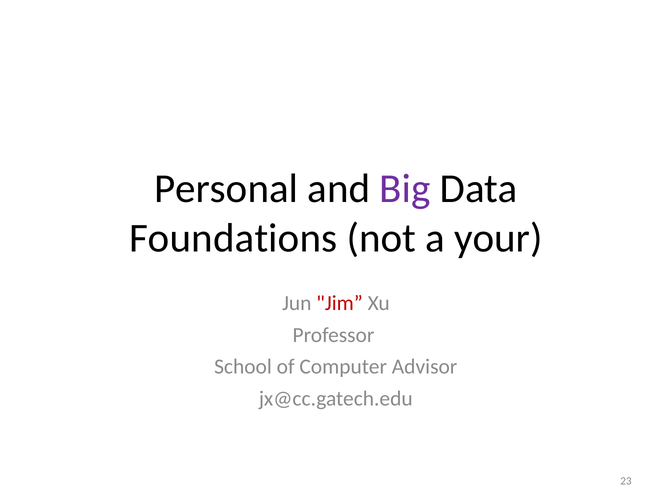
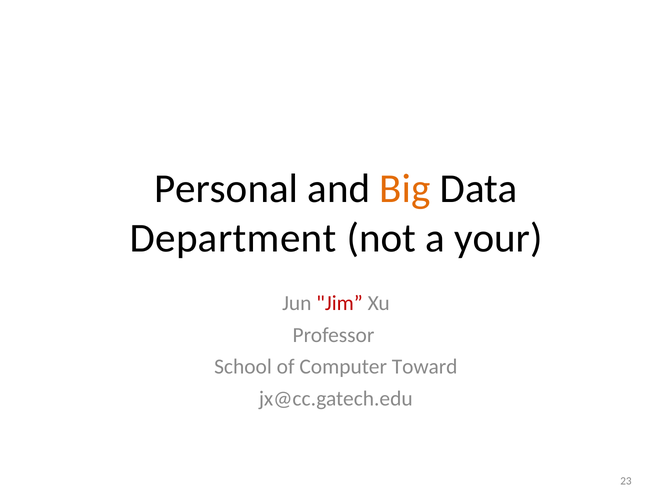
Big colour: purple -> orange
Foundations: Foundations -> Department
Advisor: Advisor -> Toward
